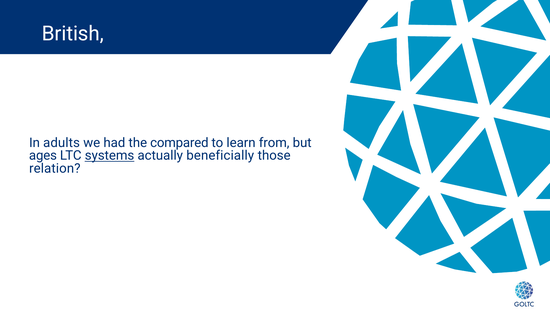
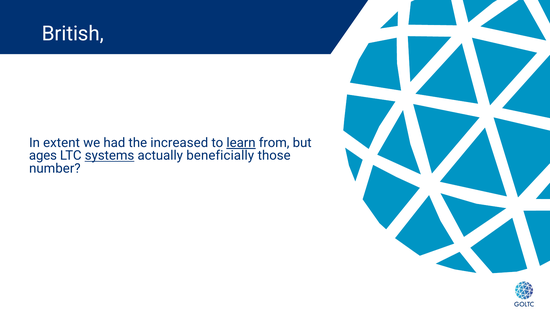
adults: adults -> extent
compared: compared -> increased
learn underline: none -> present
relation: relation -> number
